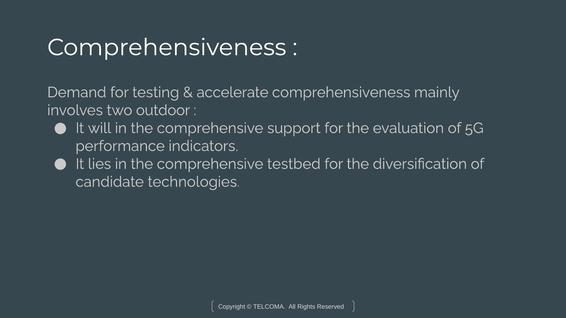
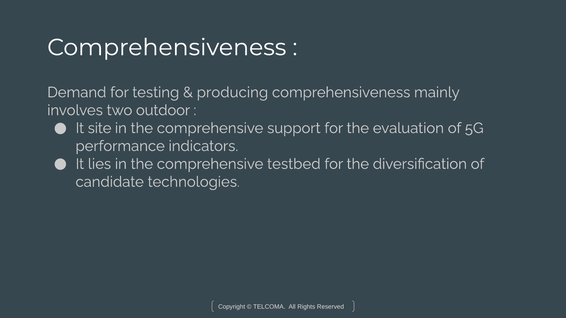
accelerate: accelerate -> producing
will: will -> site
